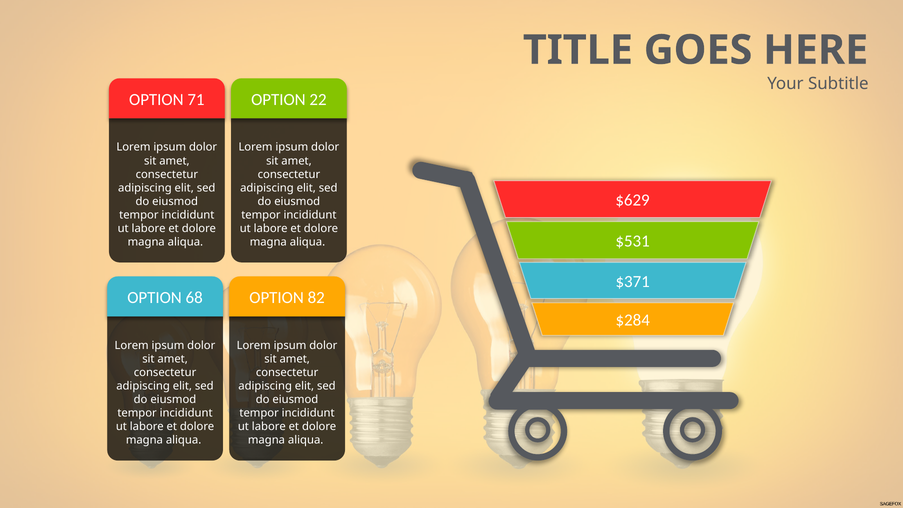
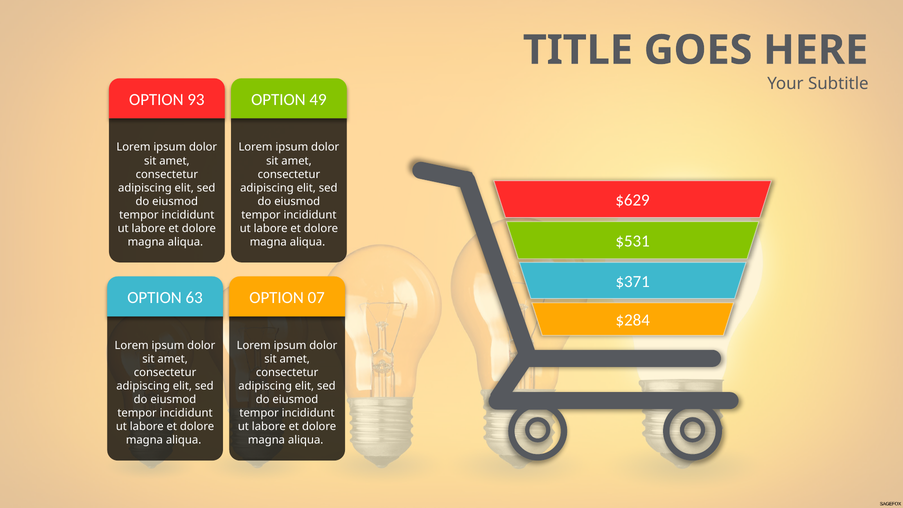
71: 71 -> 93
22: 22 -> 49
68: 68 -> 63
82: 82 -> 07
